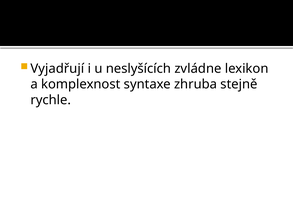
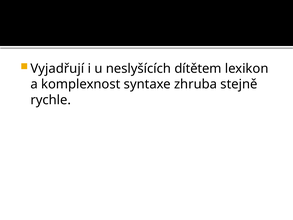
zvládne: zvládne -> dítětem
